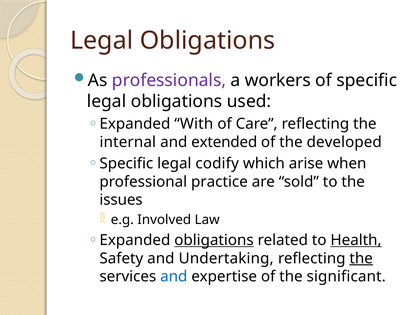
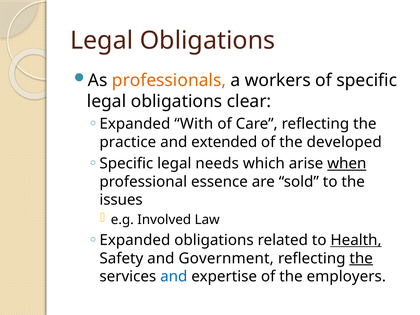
professionals colour: purple -> orange
used: used -> clear
internal: internal -> practice
codify: codify -> needs
when underline: none -> present
practice: practice -> essence
obligations at (214, 240) underline: present -> none
Undertaking: Undertaking -> Government
significant: significant -> employers
